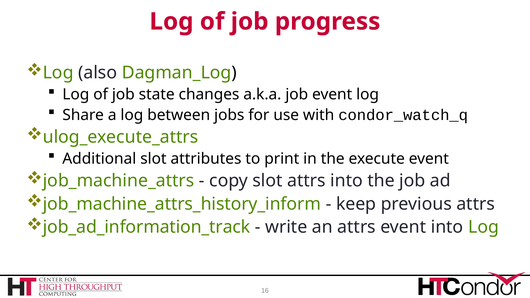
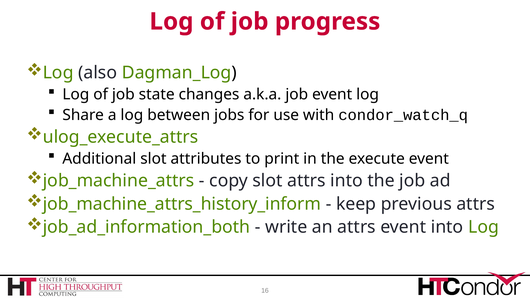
job_ad_information_track: job_ad_information_track -> job_ad_information_both
